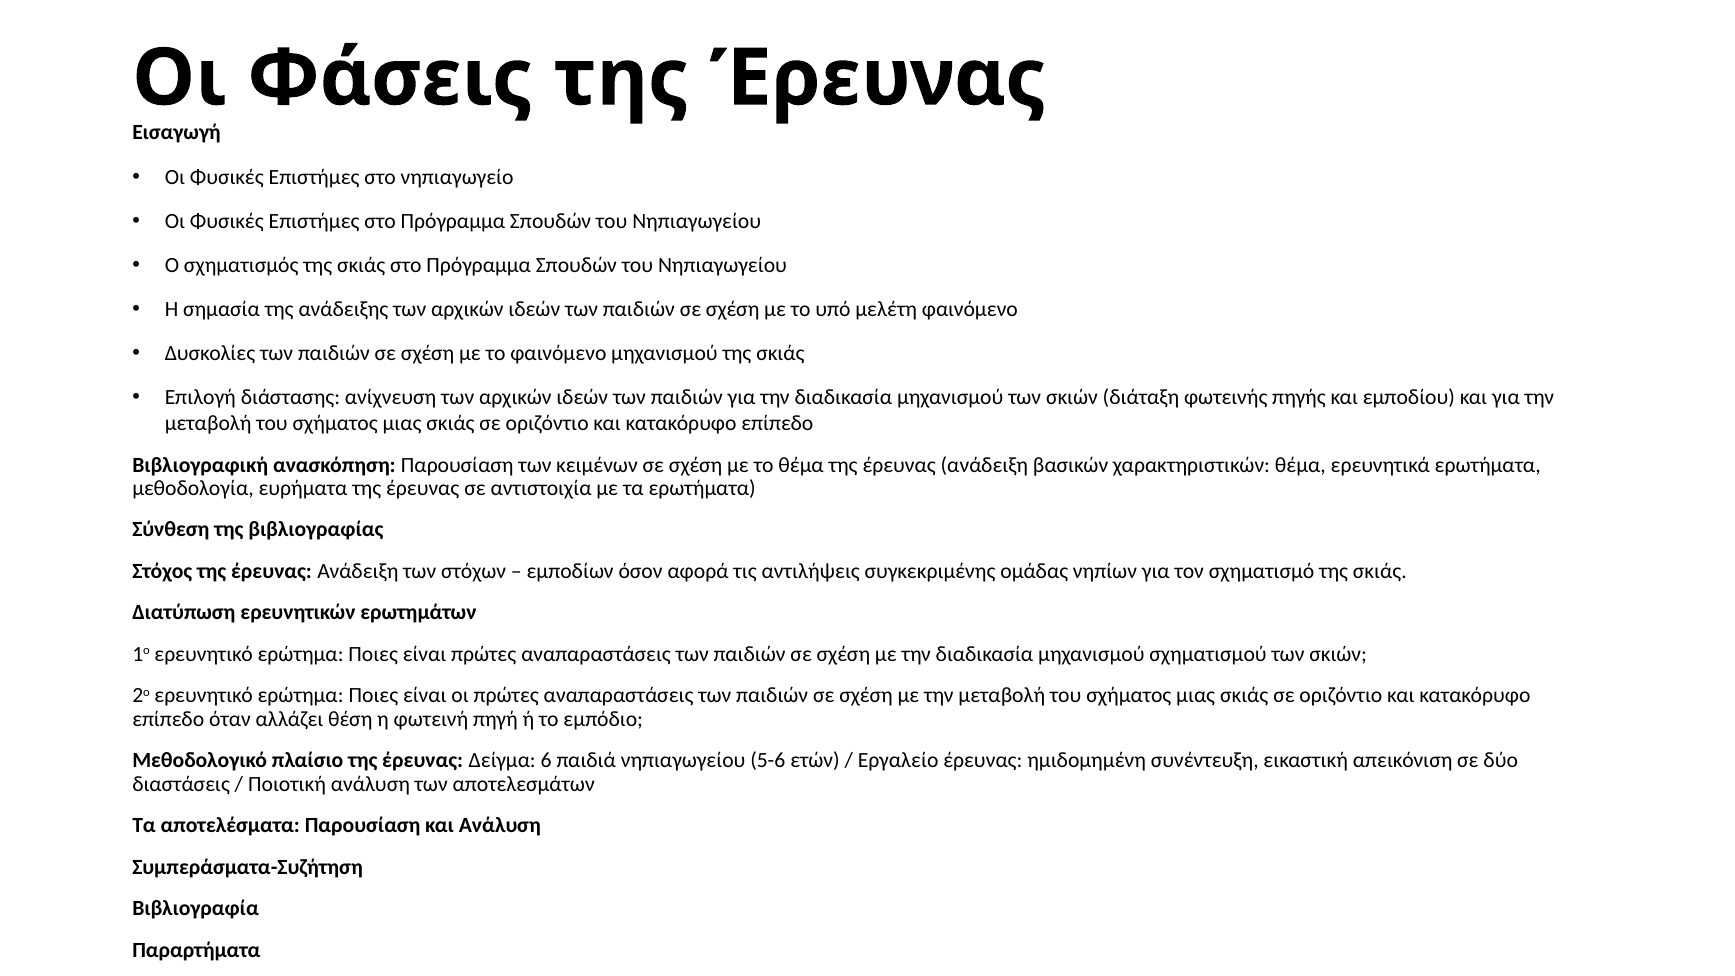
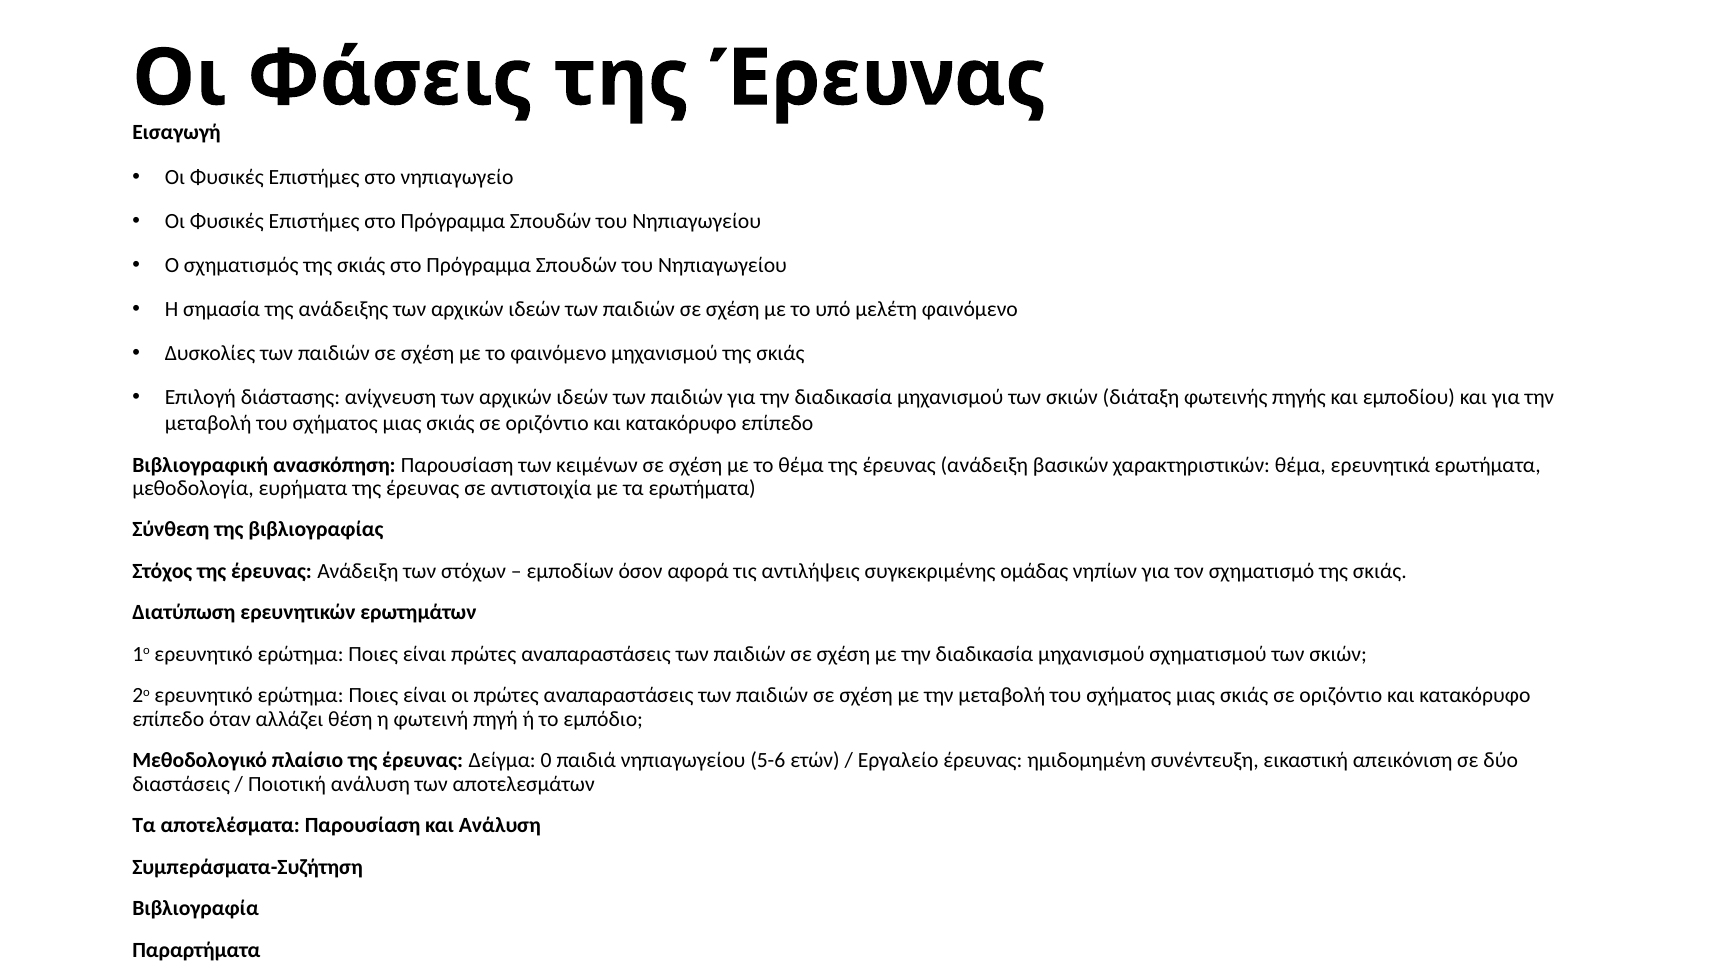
6: 6 -> 0
